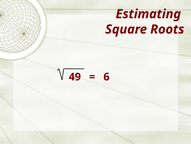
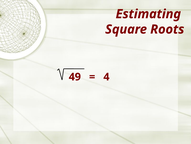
6: 6 -> 4
